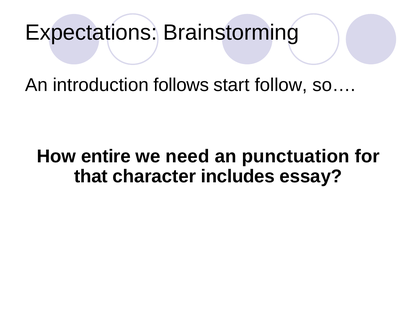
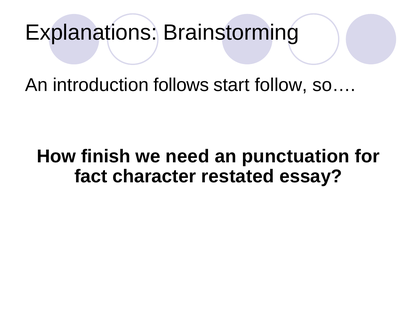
Expectations: Expectations -> Explanations
entire: entire -> finish
that: that -> fact
includes: includes -> restated
